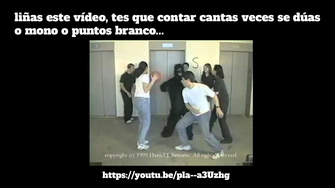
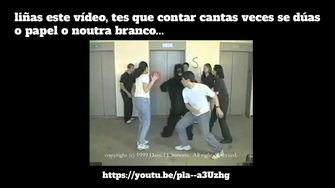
mono: mono -> papel
puntos: puntos -> noutra
